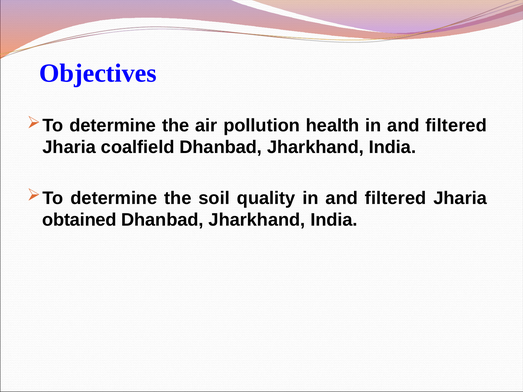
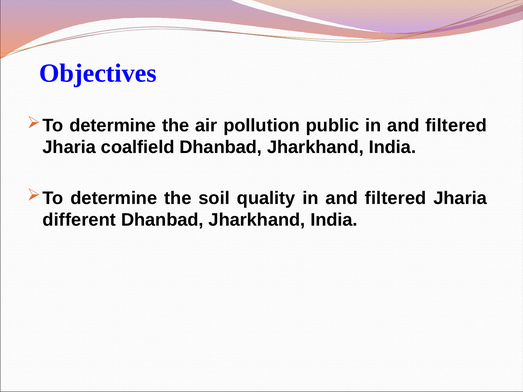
health: health -> public
obtained: obtained -> different
